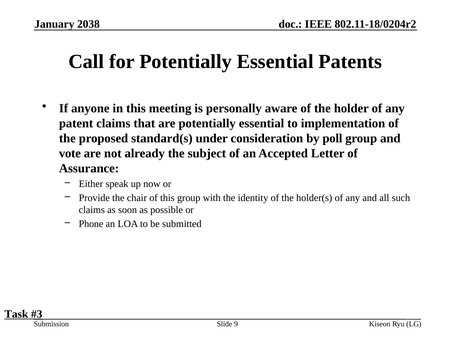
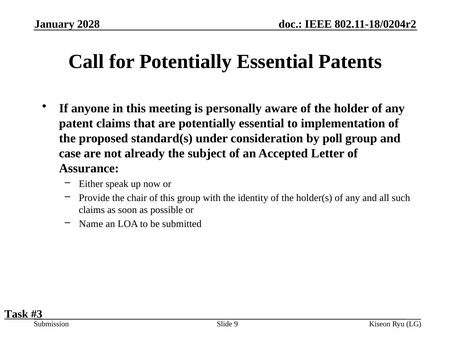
2038: 2038 -> 2028
vote: vote -> case
Phone: Phone -> Name
